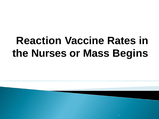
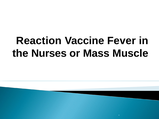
Rates: Rates -> Fever
Begins: Begins -> Muscle
